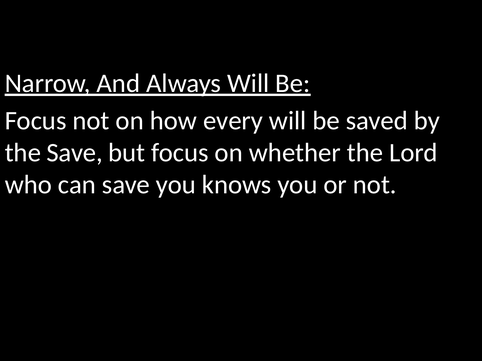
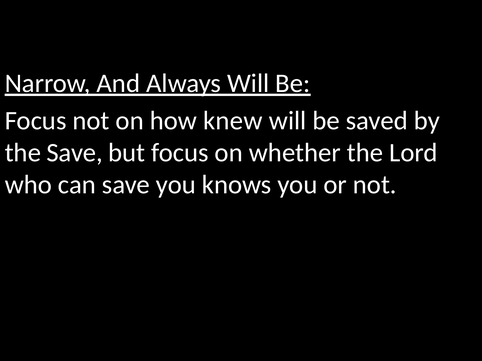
every: every -> knew
